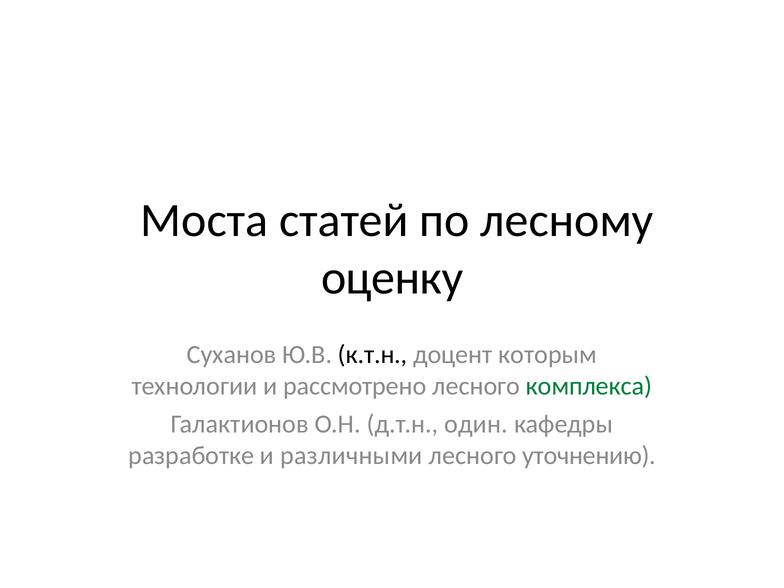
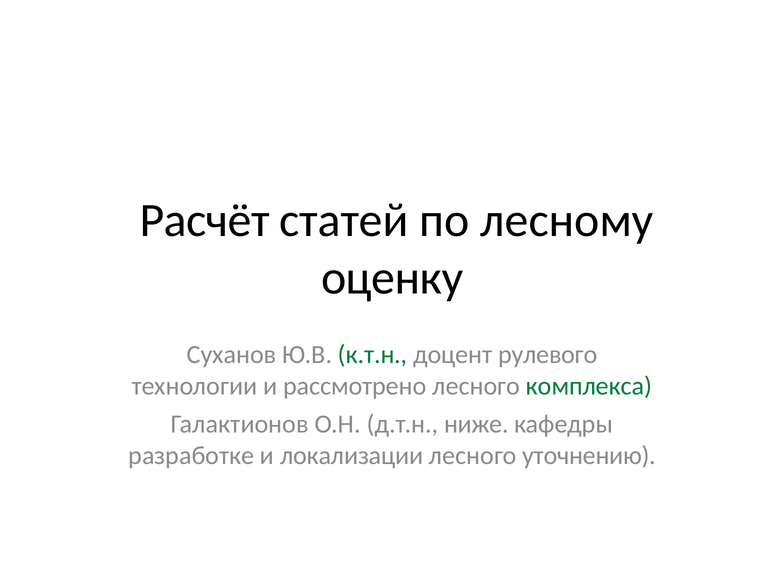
Моста: Моста -> Расчёт
к.т.н colour: black -> green
которым: которым -> рулевого
один: один -> ниже
различными: различными -> локализации
